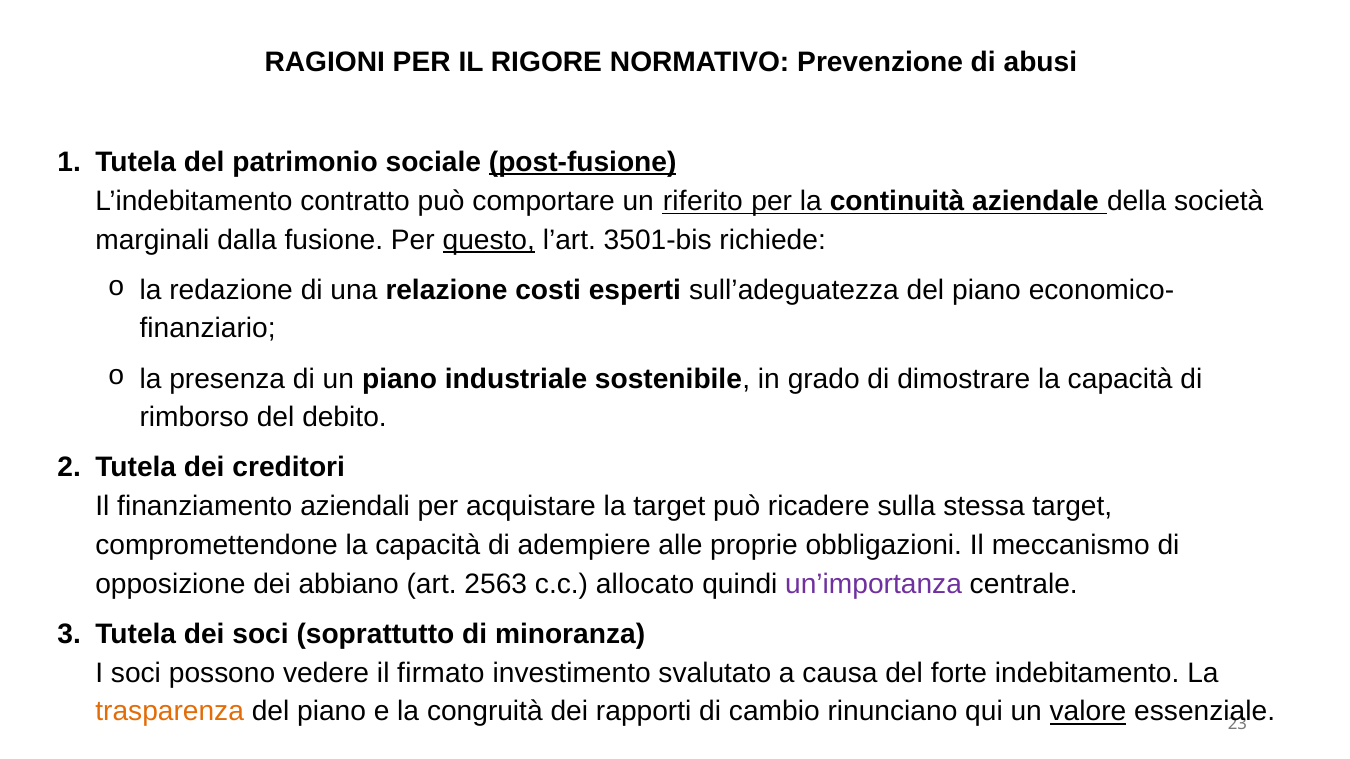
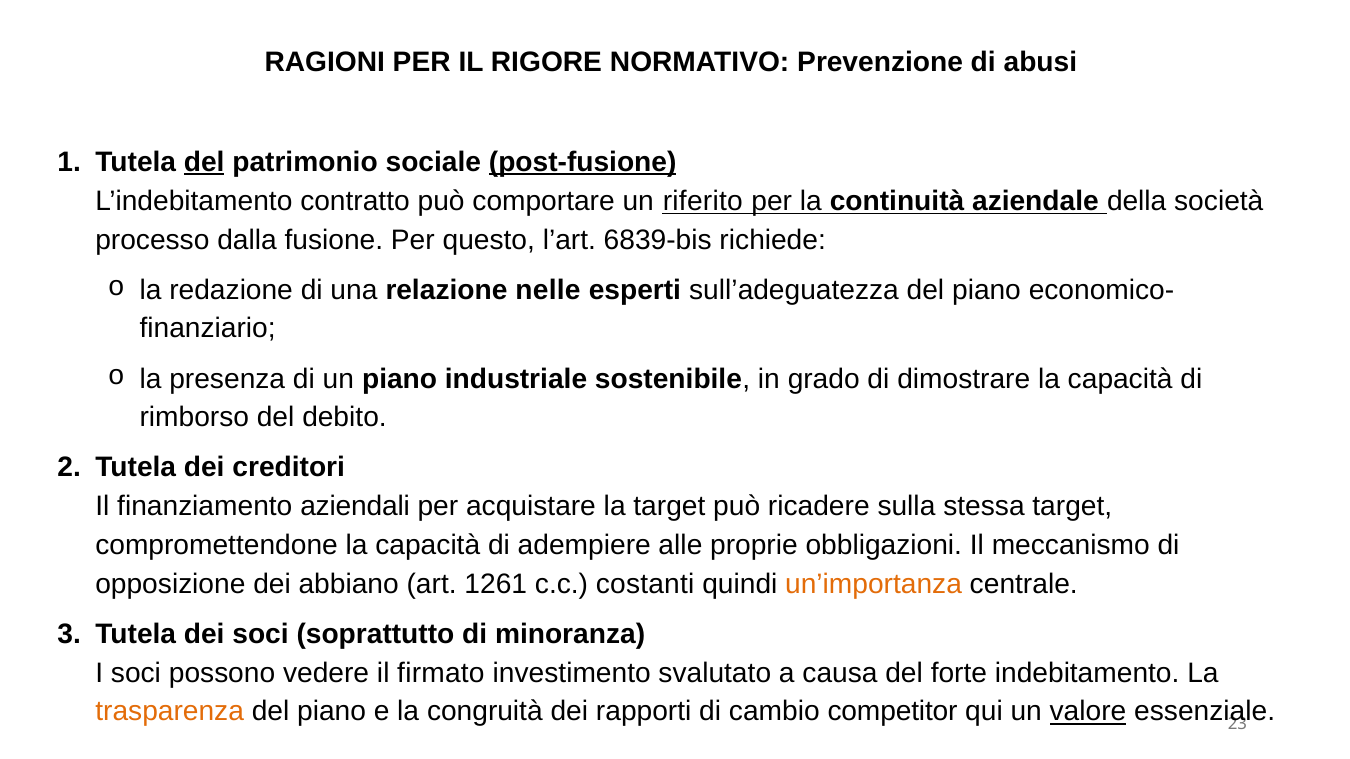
del at (204, 162) underline: none -> present
marginali: marginali -> processo
questo underline: present -> none
3501-bis: 3501-bis -> 6839-bis
costi: costi -> nelle
2563: 2563 -> 1261
allocato: allocato -> costanti
un’importanza colour: purple -> orange
rinunciano: rinunciano -> competitor
